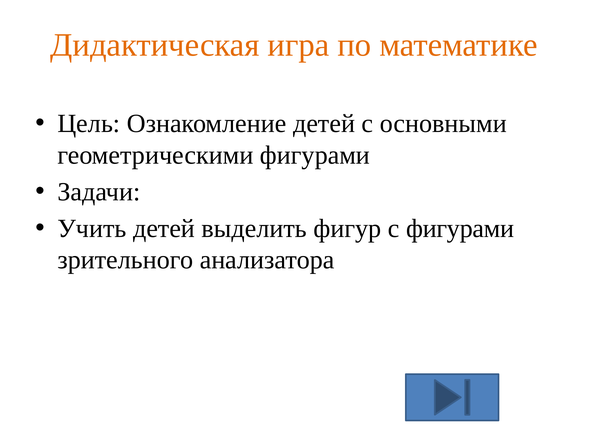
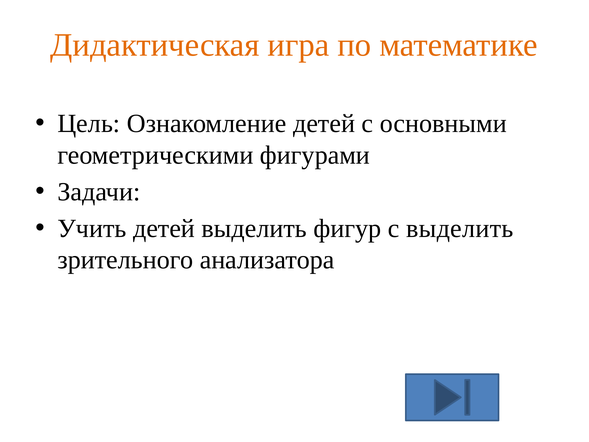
с фигурами: фигурами -> выделить
